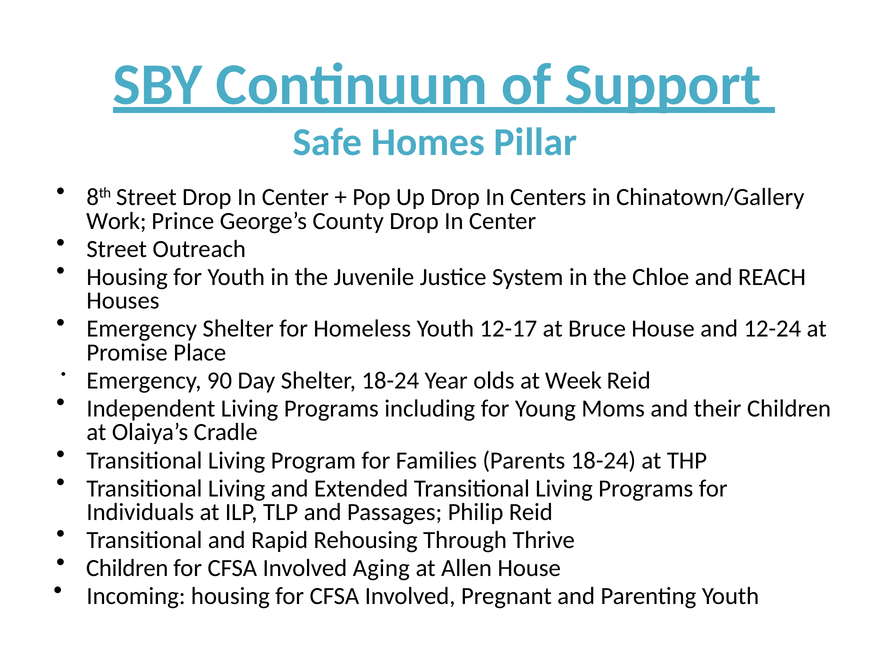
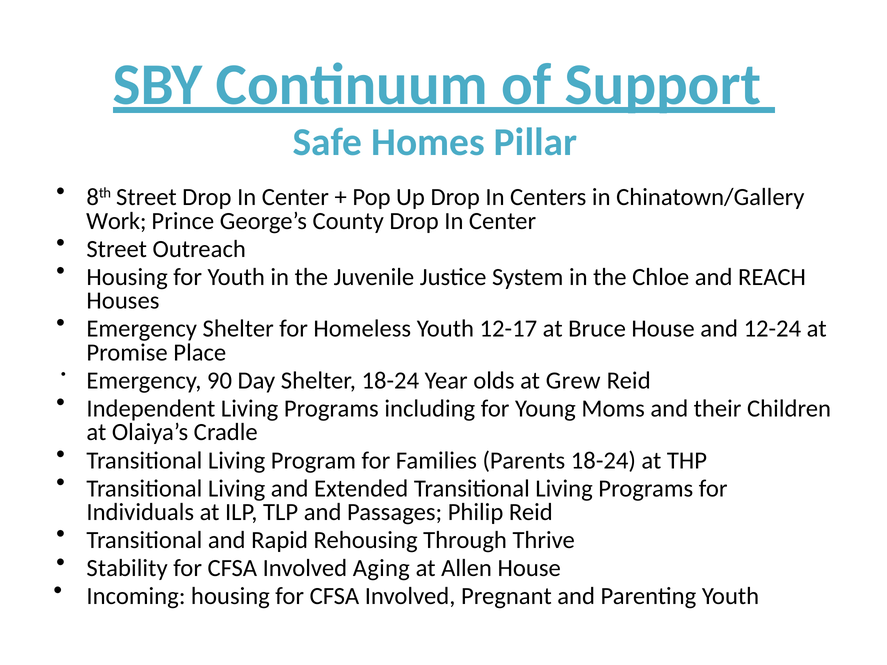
Week: Week -> Grew
Children at (127, 568): Children -> Stability
